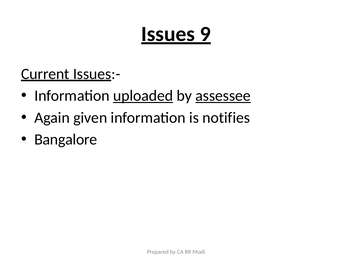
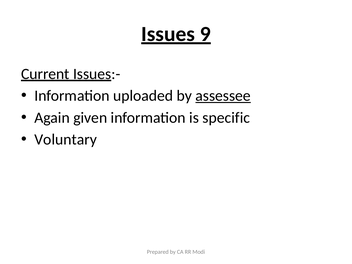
uploaded underline: present -> none
notifies: notifies -> specific
Bangalore: Bangalore -> Voluntary
